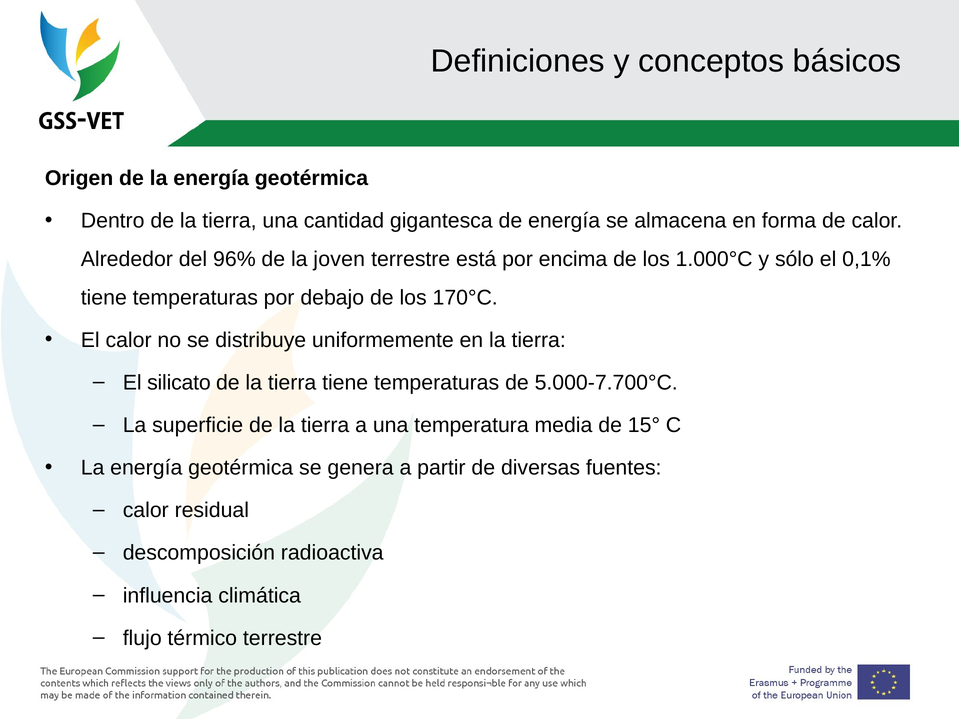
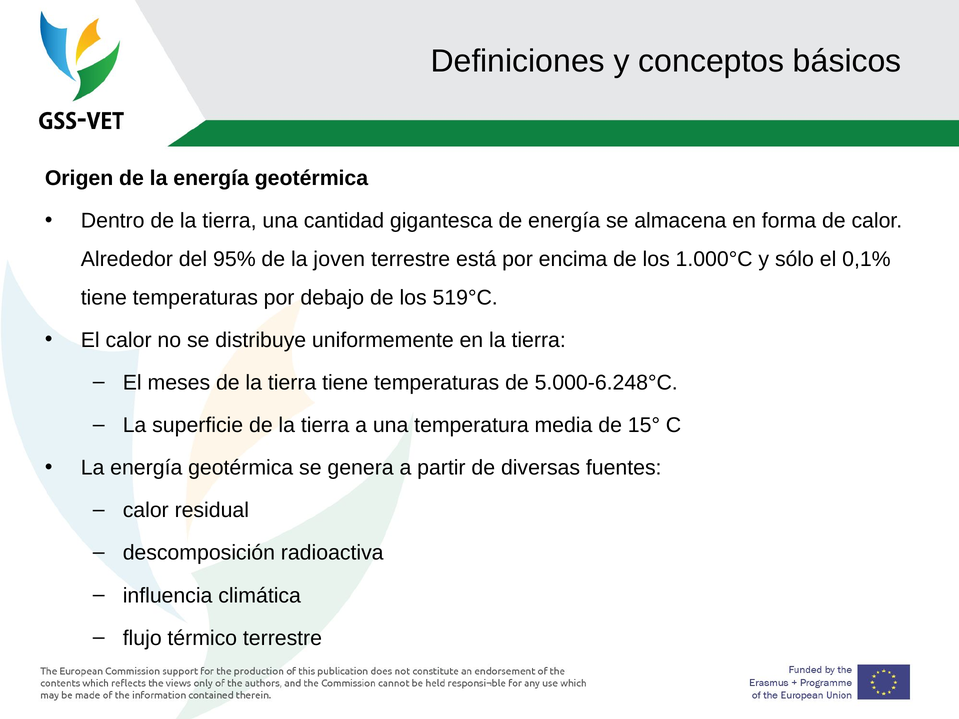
96%: 96% -> 95%
170°C: 170°C -> 519°C
silicato: silicato -> meses
5.000-7.700°C: 5.000-7.700°C -> 5.000-6.248°C
